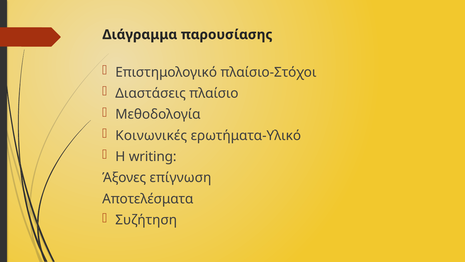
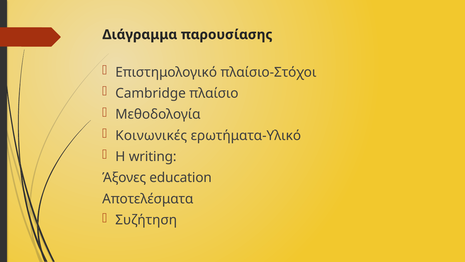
Διαστάσεις: Διαστάσεις -> Cambridge
επίγνωση: επίγνωση -> education
